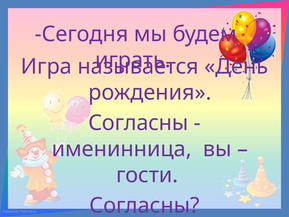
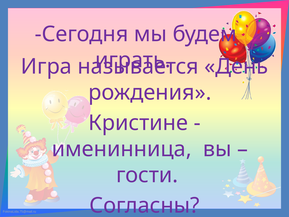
Согласны at (138, 123): Согласны -> Кристине
